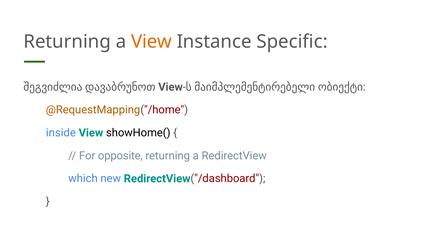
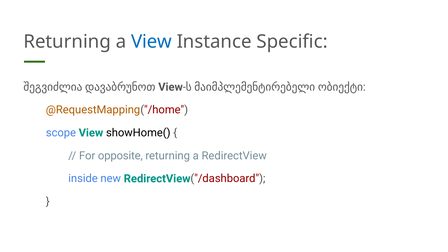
View at (152, 42) colour: orange -> blue
inside: inside -> scope
which: which -> inside
